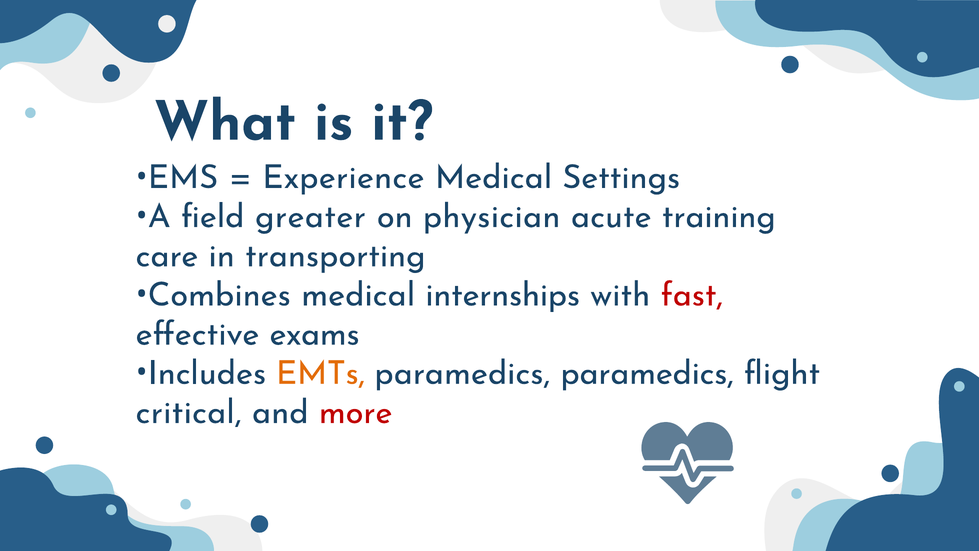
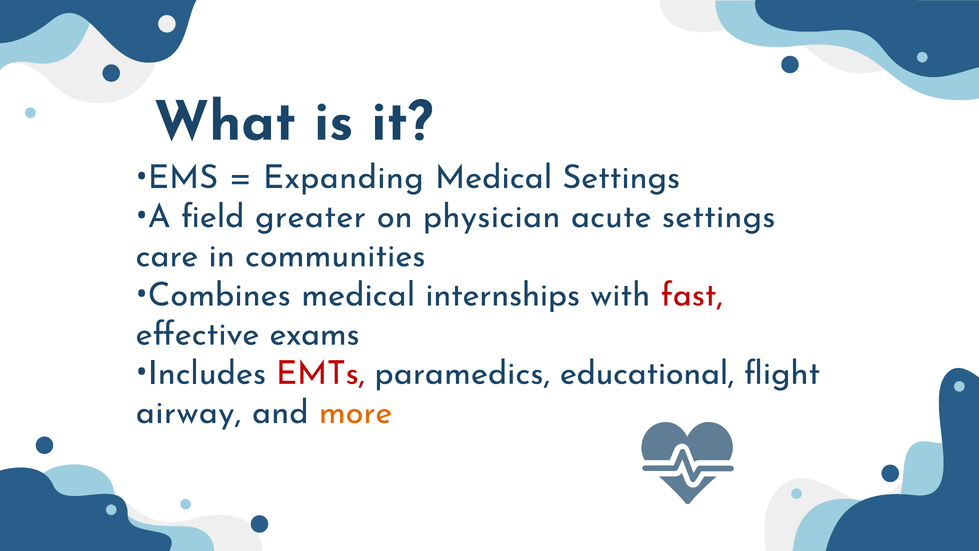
Experience: Experience -> Expanding
acute training: training -> settings
transporting: transporting -> communities
EMTs colour: orange -> red
paramedics paramedics: paramedics -> educational
critical: critical -> airway
more colour: red -> orange
